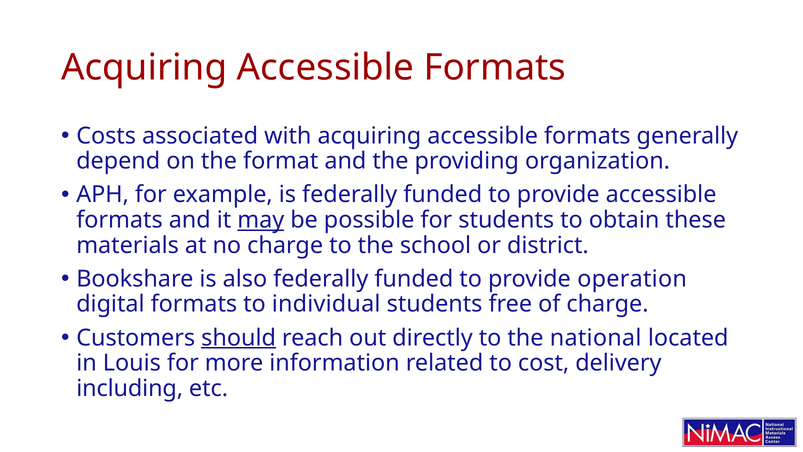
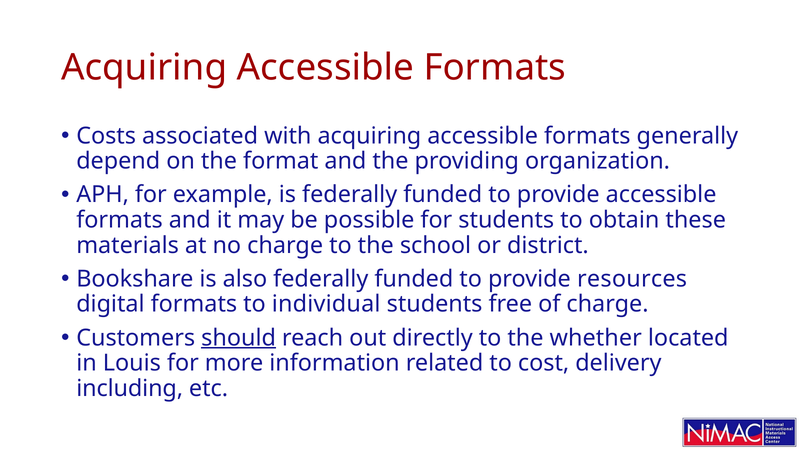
may underline: present -> none
operation: operation -> resources
national: national -> whether
